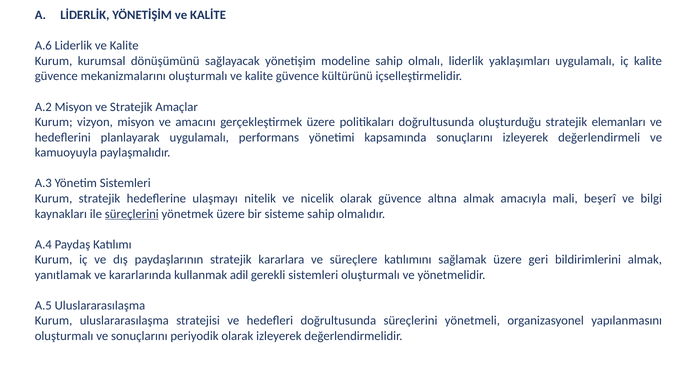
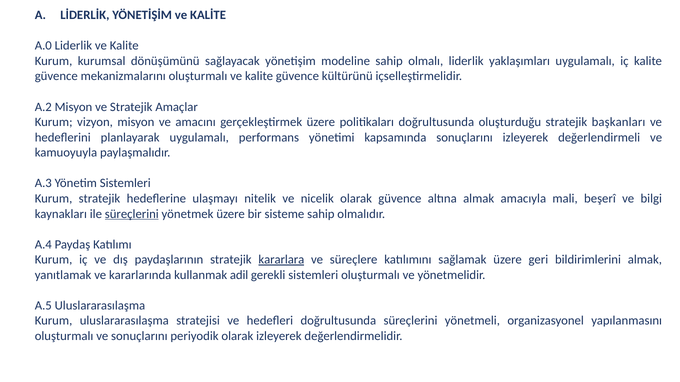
A.6: A.6 -> A.0
elemanları: elemanları -> başkanları
kararlara underline: none -> present
